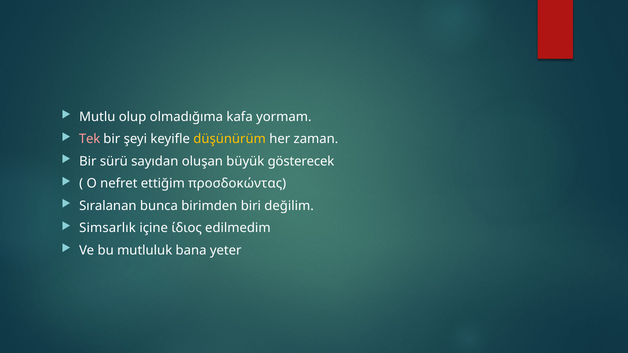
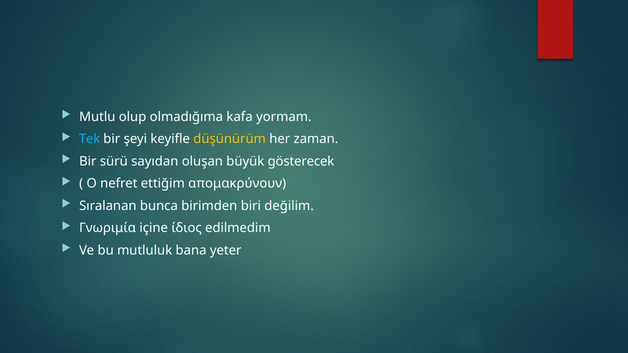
Tek colour: pink -> light blue
προσδοκώντας: προσδοκώντας -> απομακρύνουν
Simsarlık: Simsarlık -> Γνωριμία
